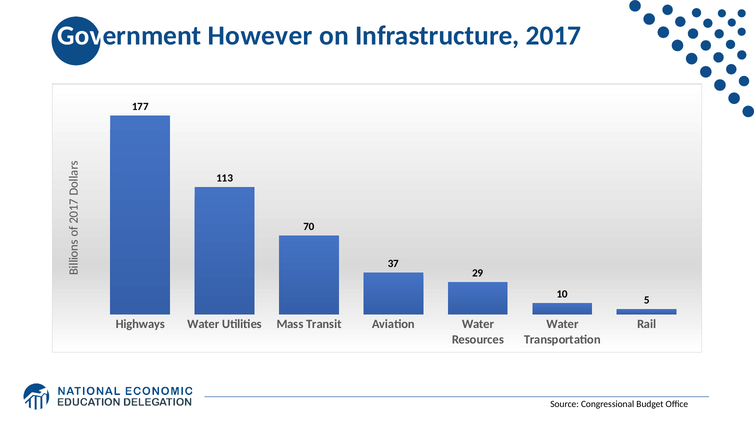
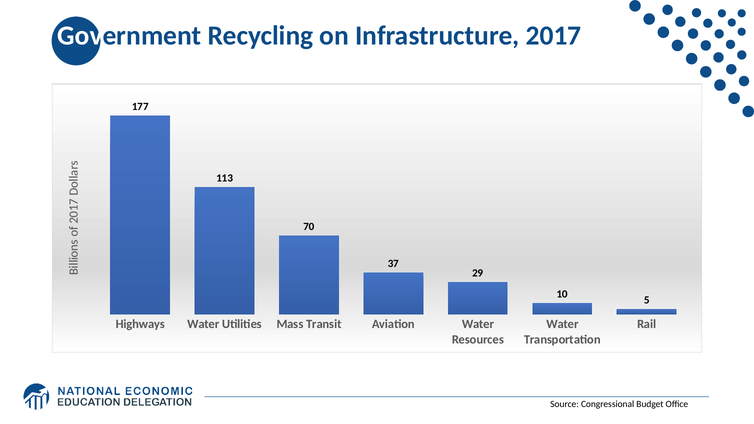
However: However -> Recycling
